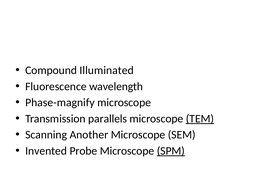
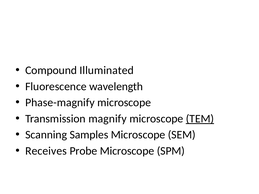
parallels: parallels -> magnify
Another: Another -> Samples
Invented: Invented -> Receives
SPM underline: present -> none
